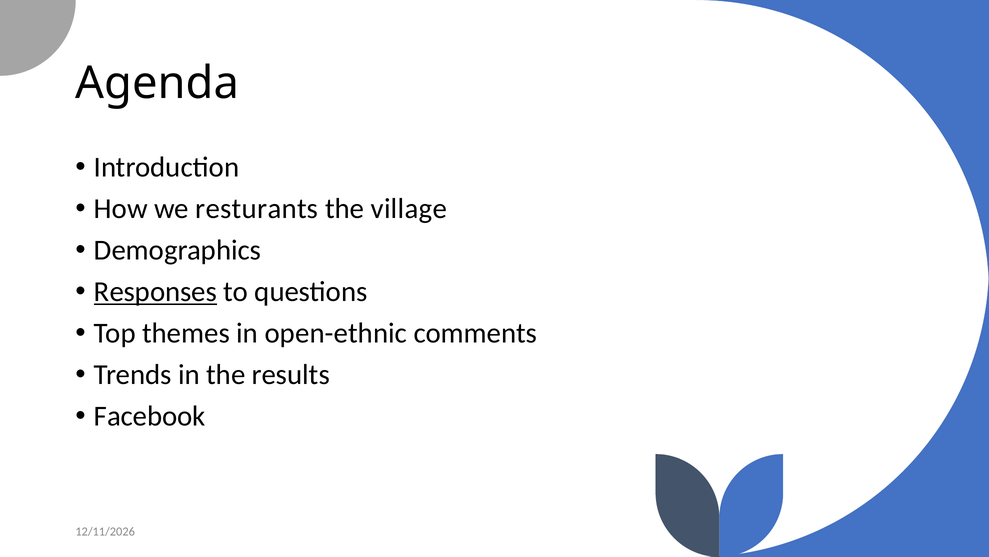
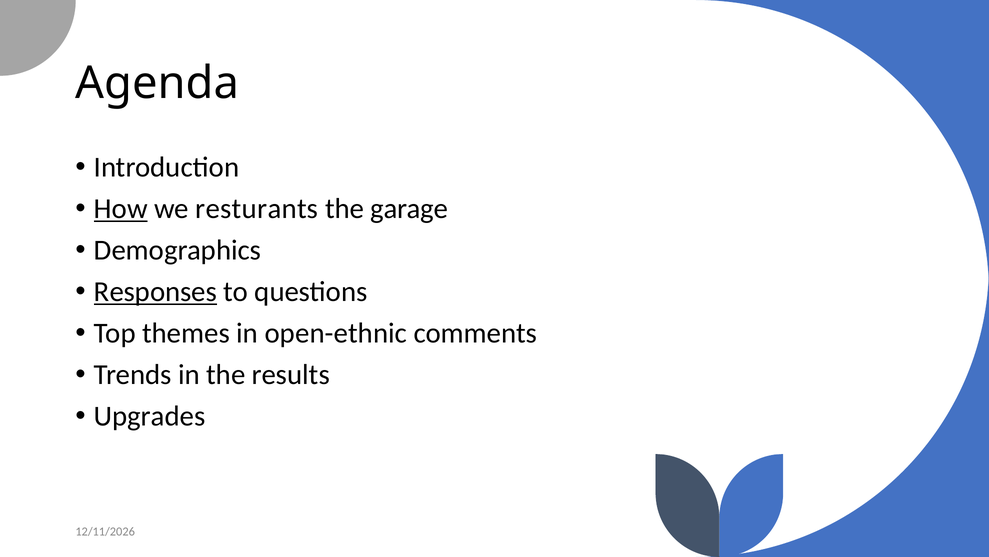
How underline: none -> present
village: village -> garage
Facebook: Facebook -> Upgrades
